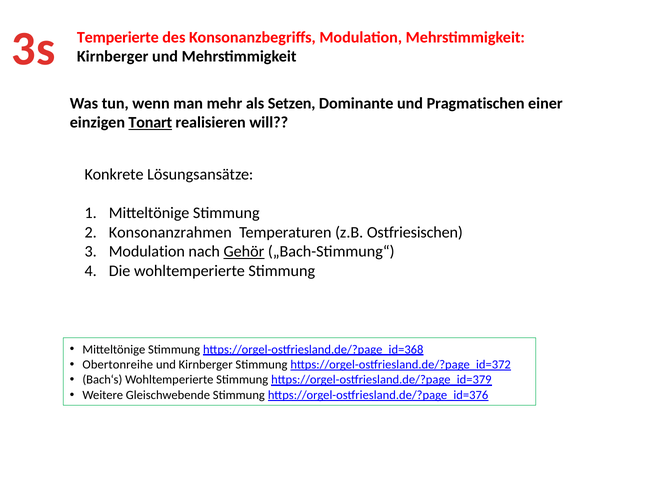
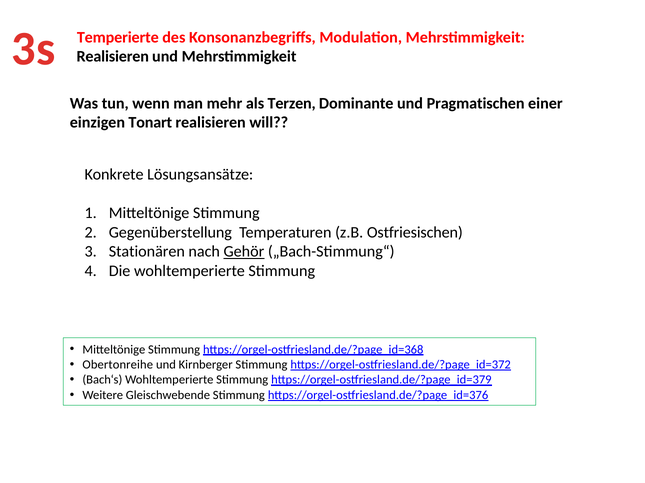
Kirnberger at (113, 57): Kirnberger -> Realisieren
Setzen: Setzen -> Terzen
Tonart underline: present -> none
Konsonanzrahmen: Konsonanzrahmen -> Gegenüberstellung
Modulation at (147, 252): Modulation -> Stationären
